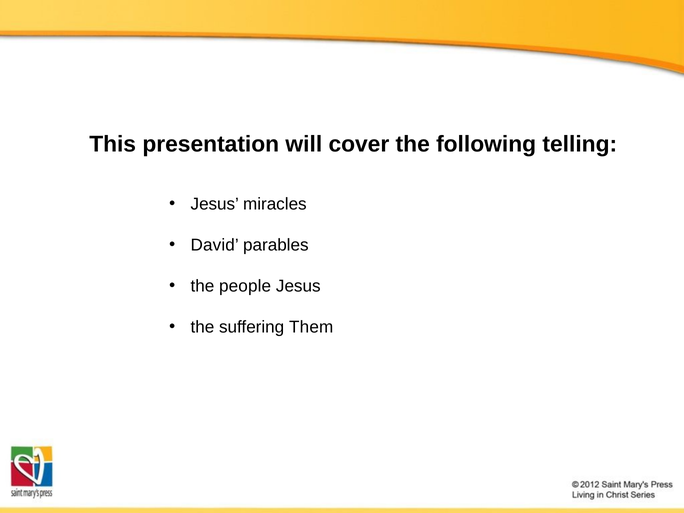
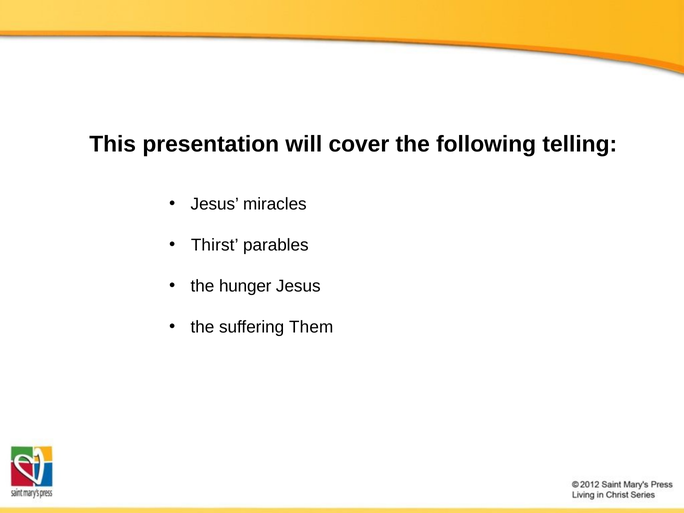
David: David -> Thirst
people: people -> hunger
